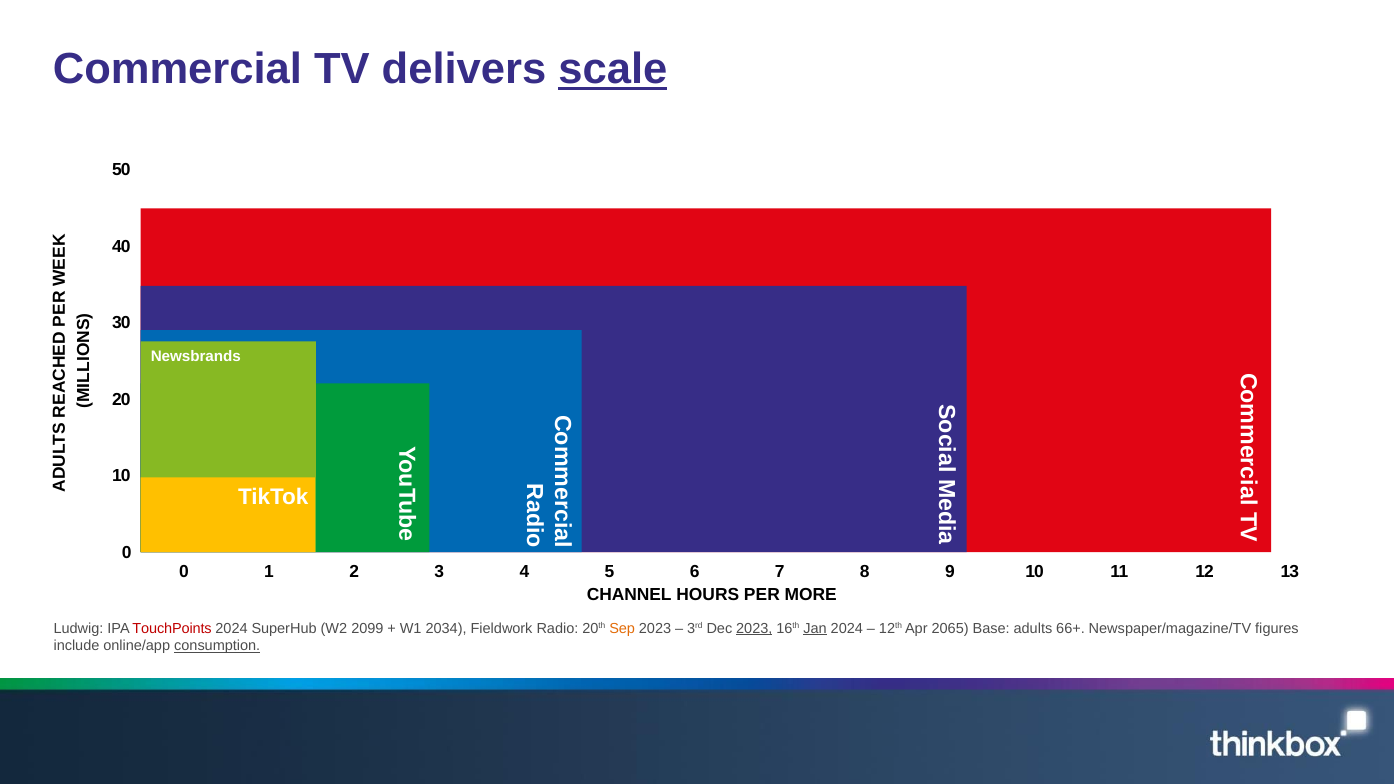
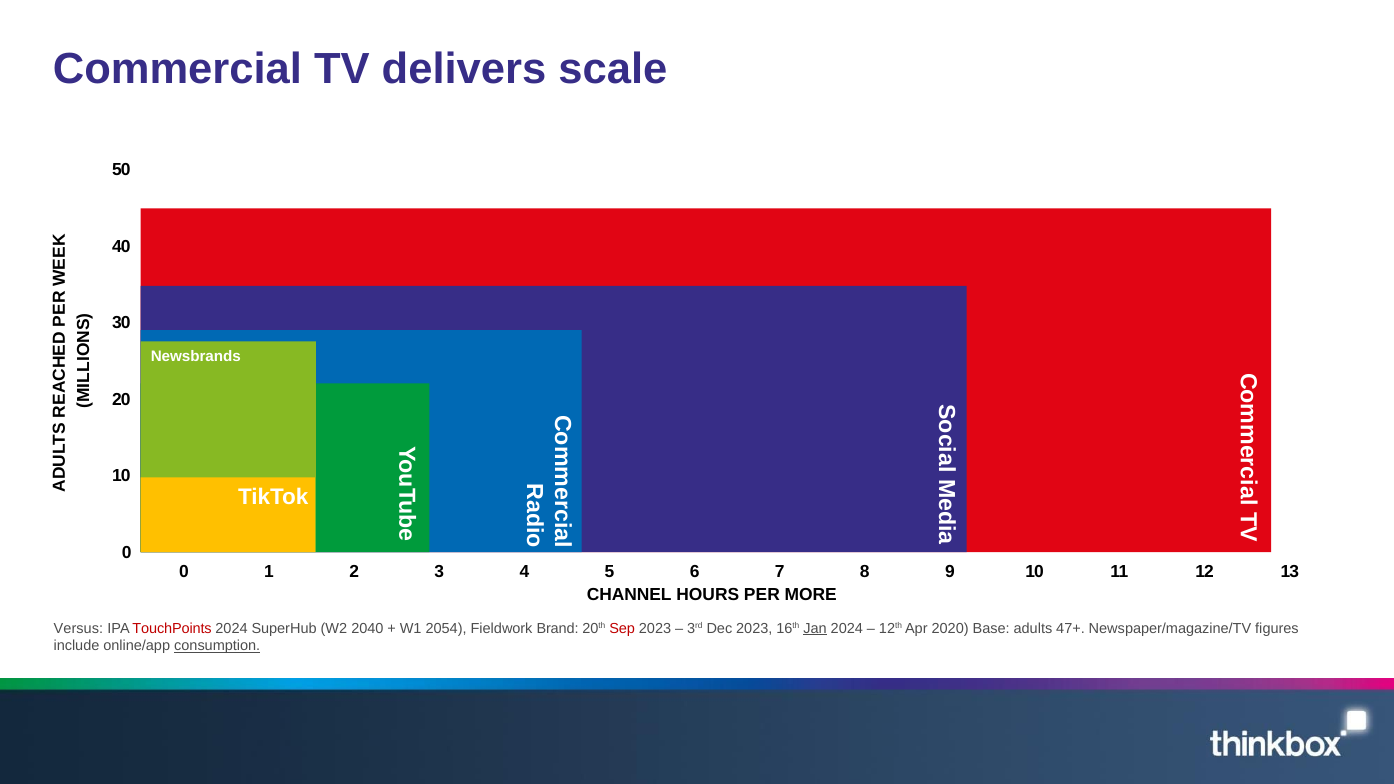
scale underline: present -> none
Ludwig: Ludwig -> Versus
2099: 2099 -> 2040
2034: 2034 -> 2054
Radio: Radio -> Brand
Sep colour: orange -> red
2023 at (754, 628) underline: present -> none
2065: 2065 -> 2020
66+: 66+ -> 47+
